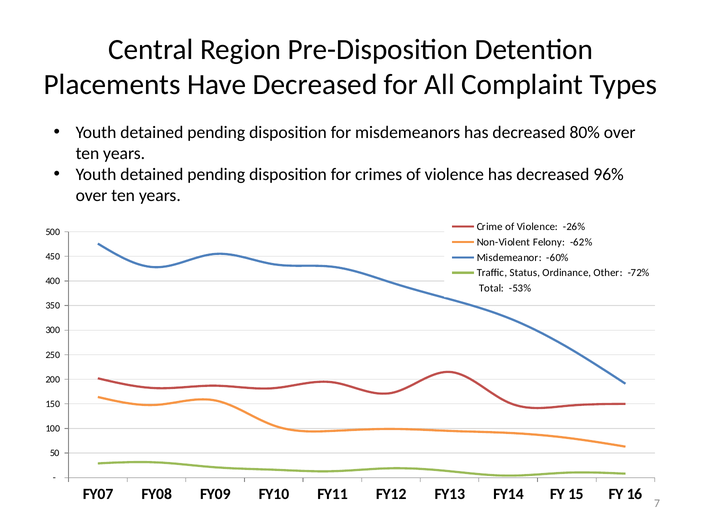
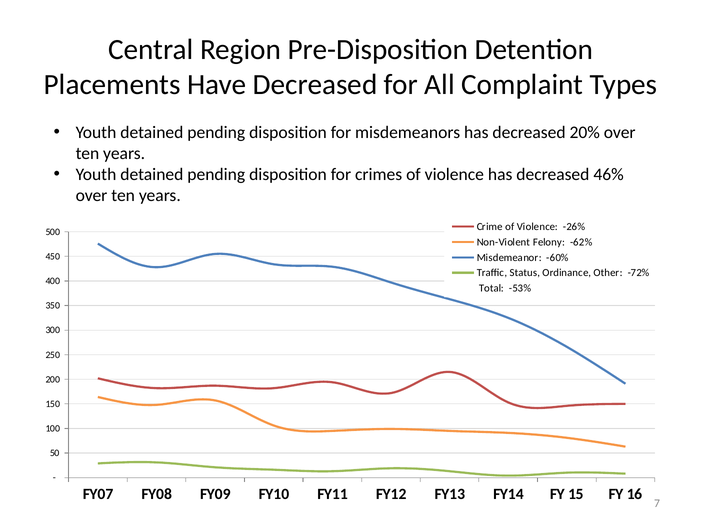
80%: 80% -> 20%
96%: 96% -> 46%
